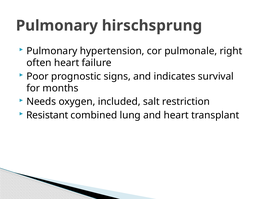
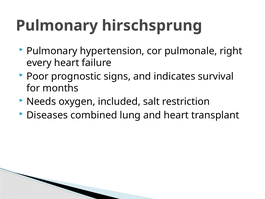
often: often -> every
Resistant: Resistant -> Diseases
